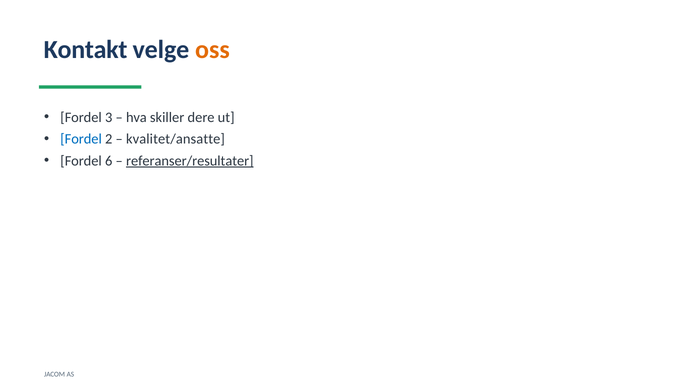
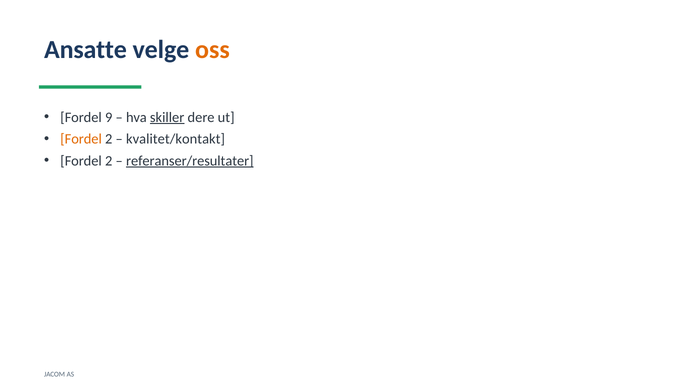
Kontakt: Kontakt -> Ansatte
3: 3 -> 9
skiller underline: none -> present
Fordel at (81, 139) colour: blue -> orange
kvalitet/ansatte: kvalitet/ansatte -> kvalitet/kontakt
6 at (109, 161): 6 -> 2
